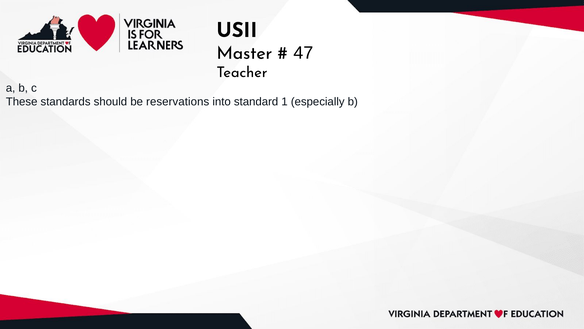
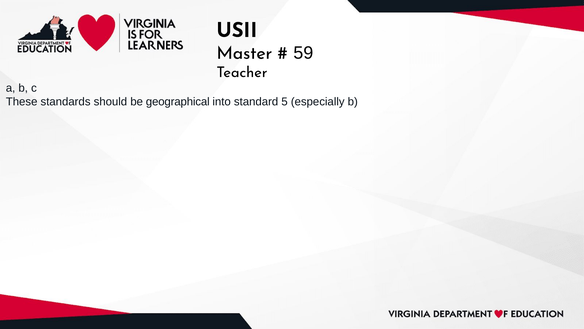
47: 47 -> 59
reservations: reservations -> geographical
1: 1 -> 5
